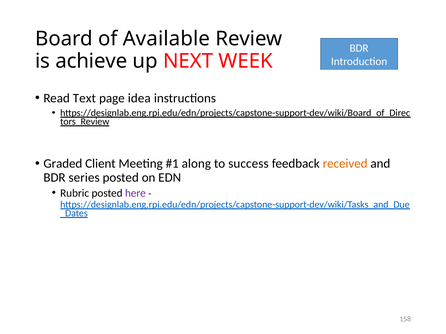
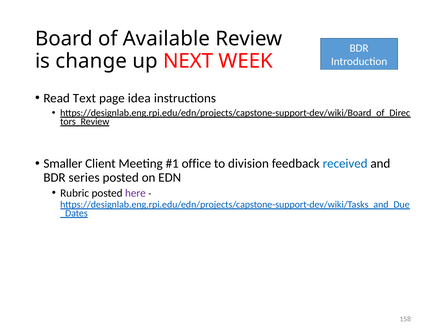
achieve: achieve -> change
Graded: Graded -> Smaller
along: along -> office
success: success -> division
received colour: orange -> blue
